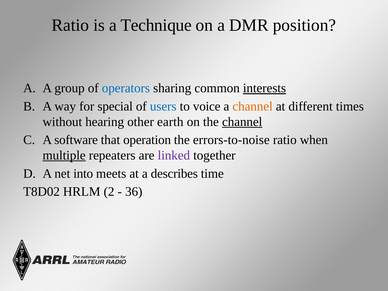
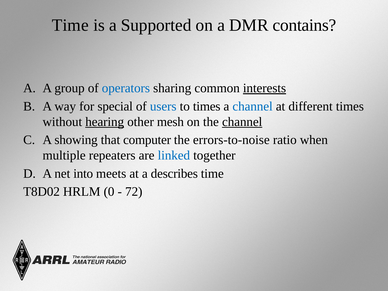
Ratio at (70, 25): Ratio -> Time
Technique: Technique -> Supported
position: position -> contains
to voice: voice -> times
channel at (253, 106) colour: orange -> blue
hearing underline: none -> present
earth: earth -> mesh
software: software -> showing
operation: operation -> computer
multiple underline: present -> none
linked colour: purple -> blue
2: 2 -> 0
36: 36 -> 72
